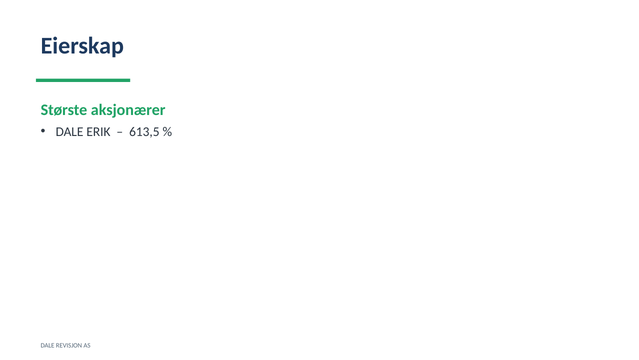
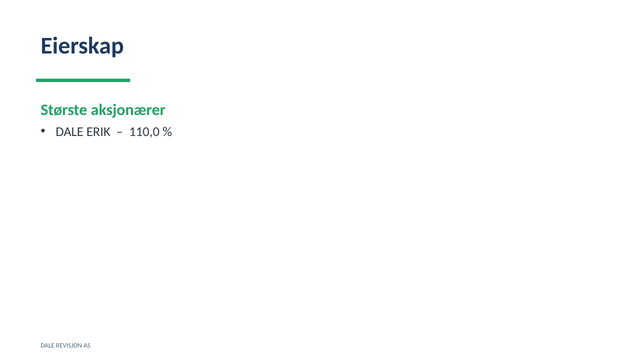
613,5: 613,5 -> 110,0
